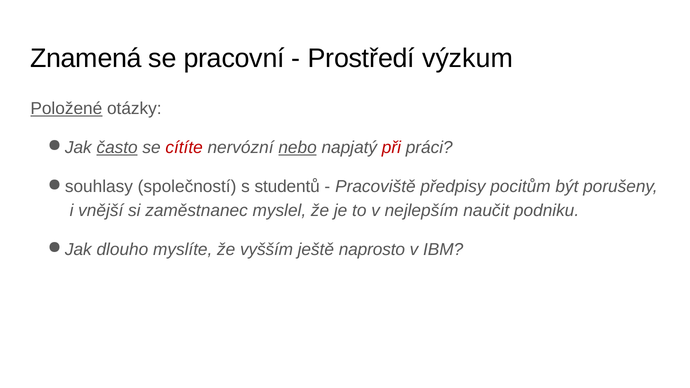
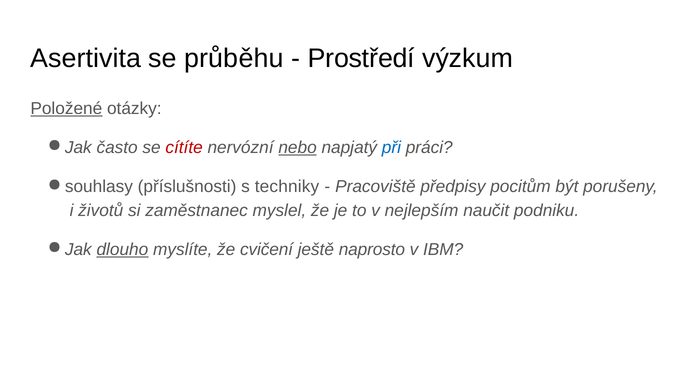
Znamená: Znamená -> Asertivita
pracovní: pracovní -> průběhu
často underline: present -> none
při colour: red -> blue
společností: společností -> příslušnosti
studentů: studentů -> techniky
vnější: vnější -> životů
dlouho underline: none -> present
vyšším: vyšším -> cvičení
